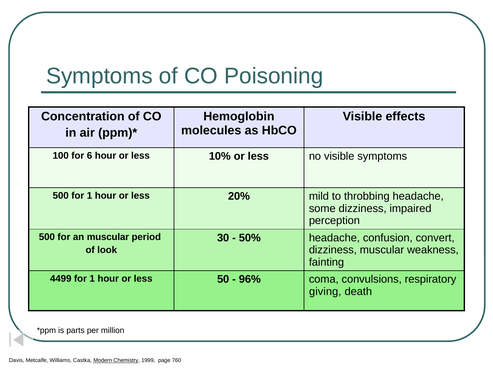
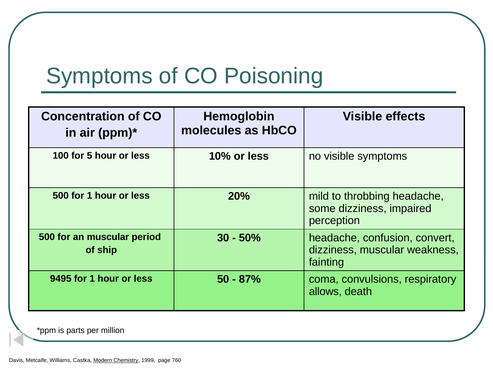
6: 6 -> 5
look: look -> ship
4499: 4499 -> 9495
96%: 96% -> 87%
giving: giving -> allows
